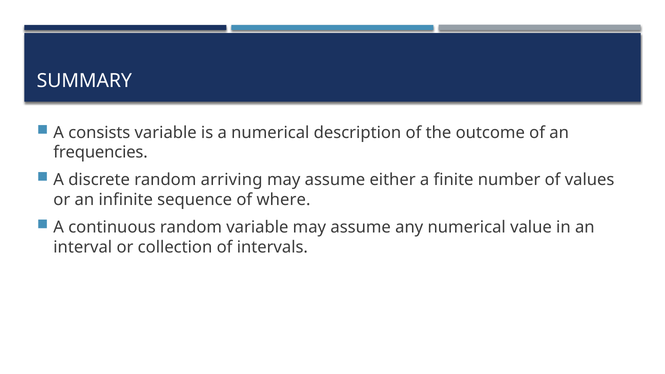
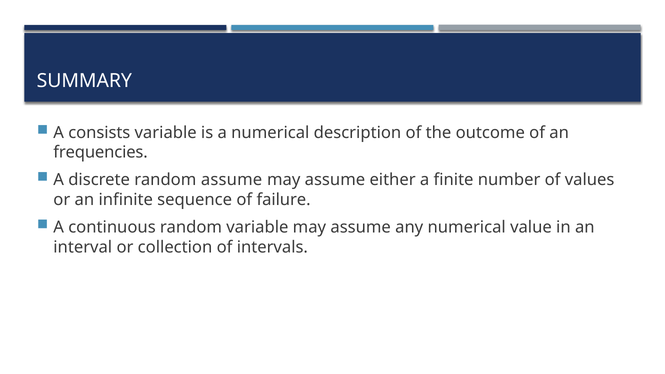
random arriving: arriving -> assume
where: where -> failure
